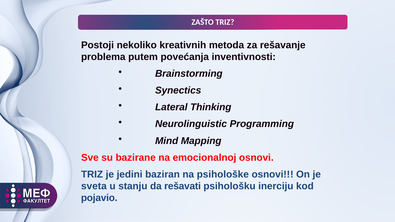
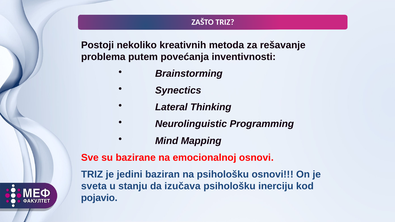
na psihološke: psihološke -> psihološku
rešavati: rešavati -> izučava
